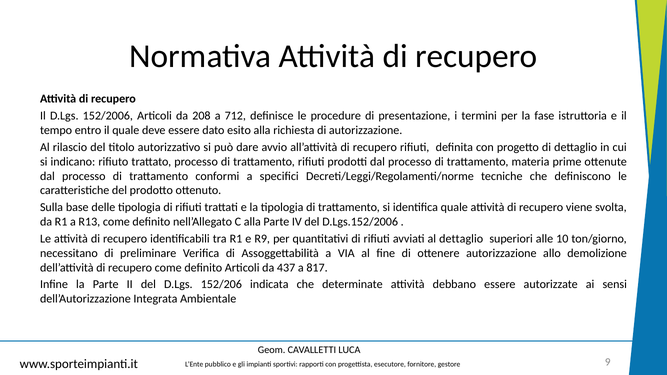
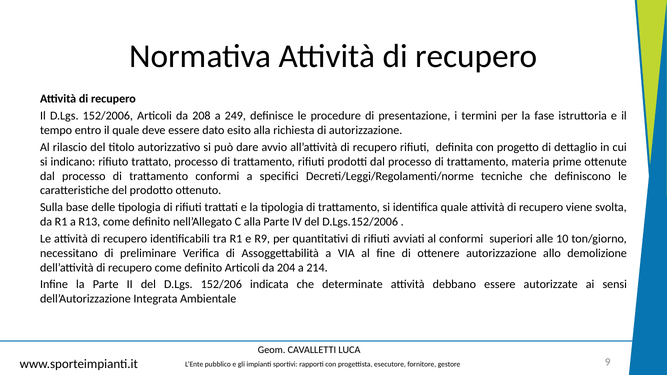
712: 712 -> 249
al dettaglio: dettaglio -> conformi
437: 437 -> 204
817: 817 -> 214
